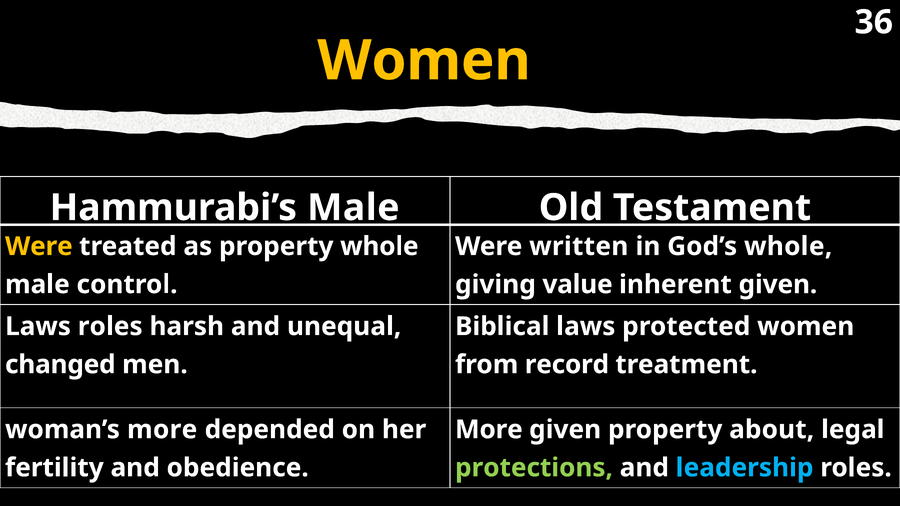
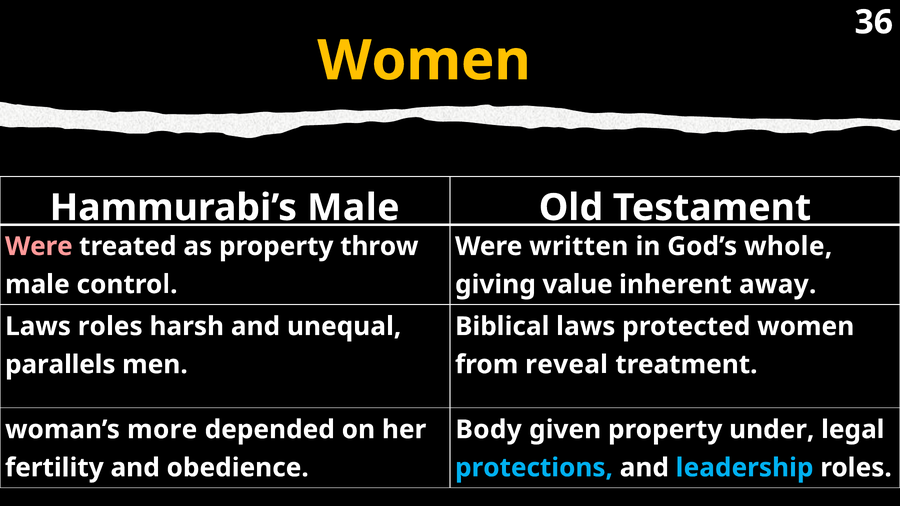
Were at (39, 247) colour: yellow -> pink
property whole: whole -> throw
inherent given: given -> away
changed: changed -> parallels
record: record -> reveal
More at (489, 430): More -> Body
about: about -> under
protections colour: light green -> light blue
